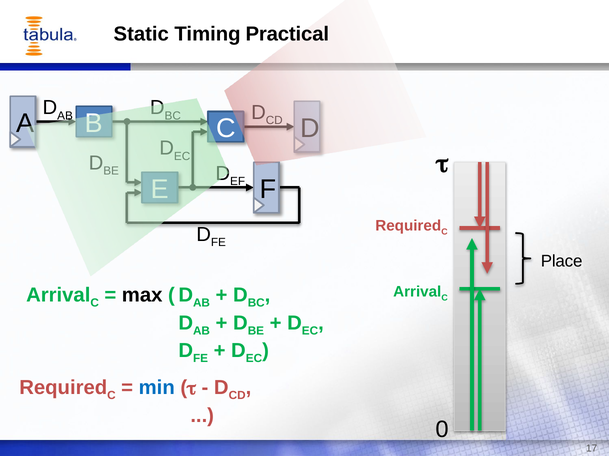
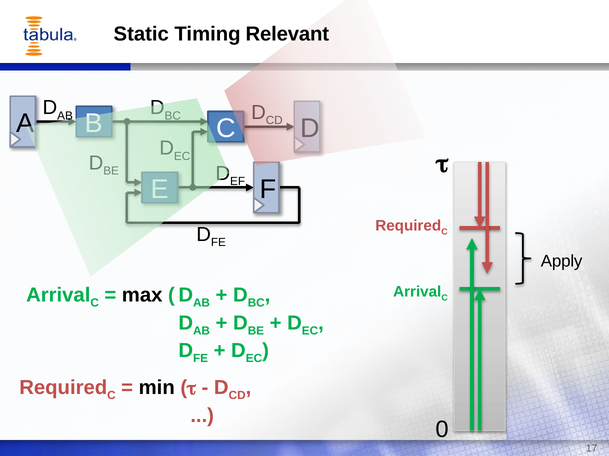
Practical: Practical -> Relevant
Place: Place -> Apply
min colour: blue -> black
